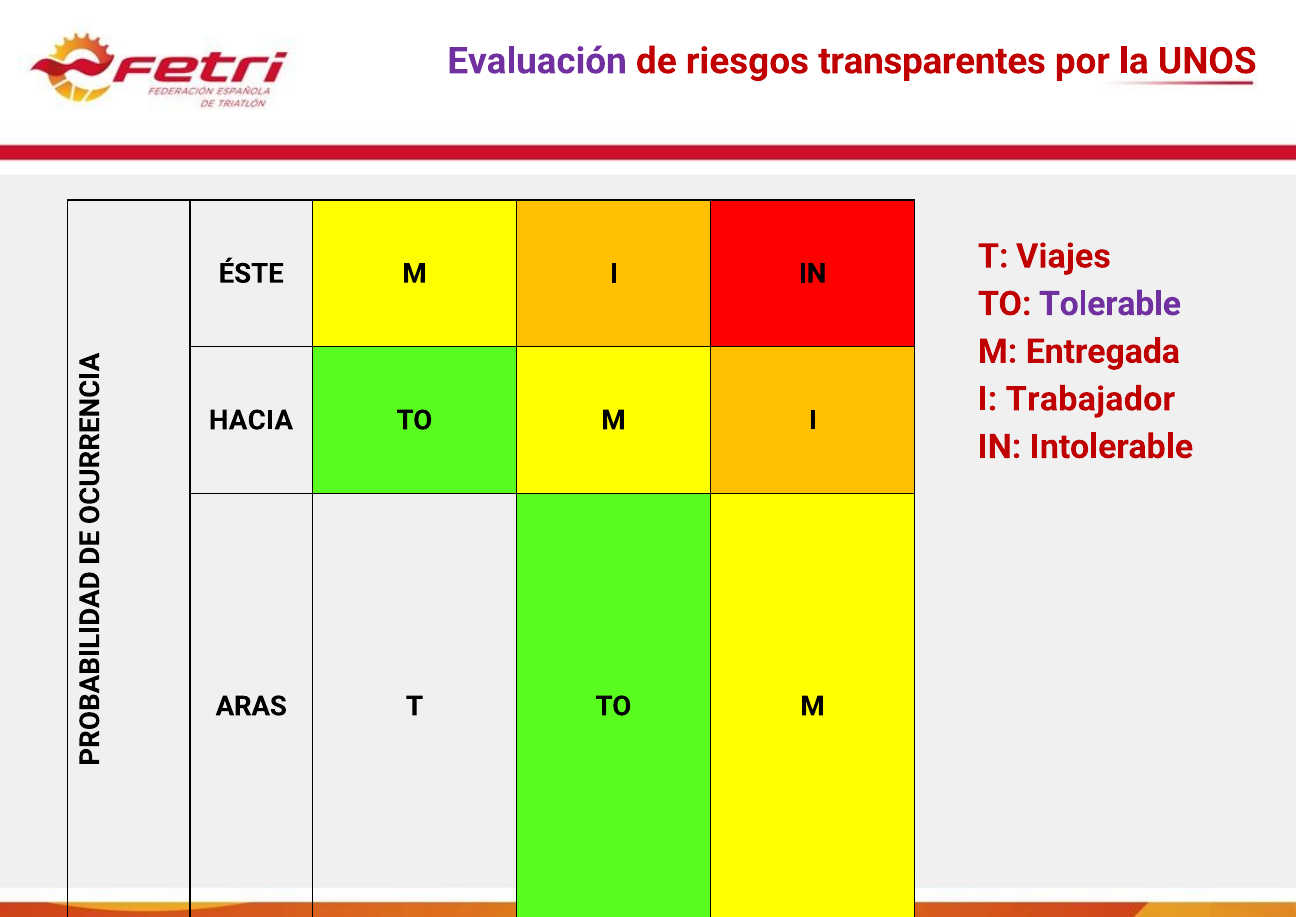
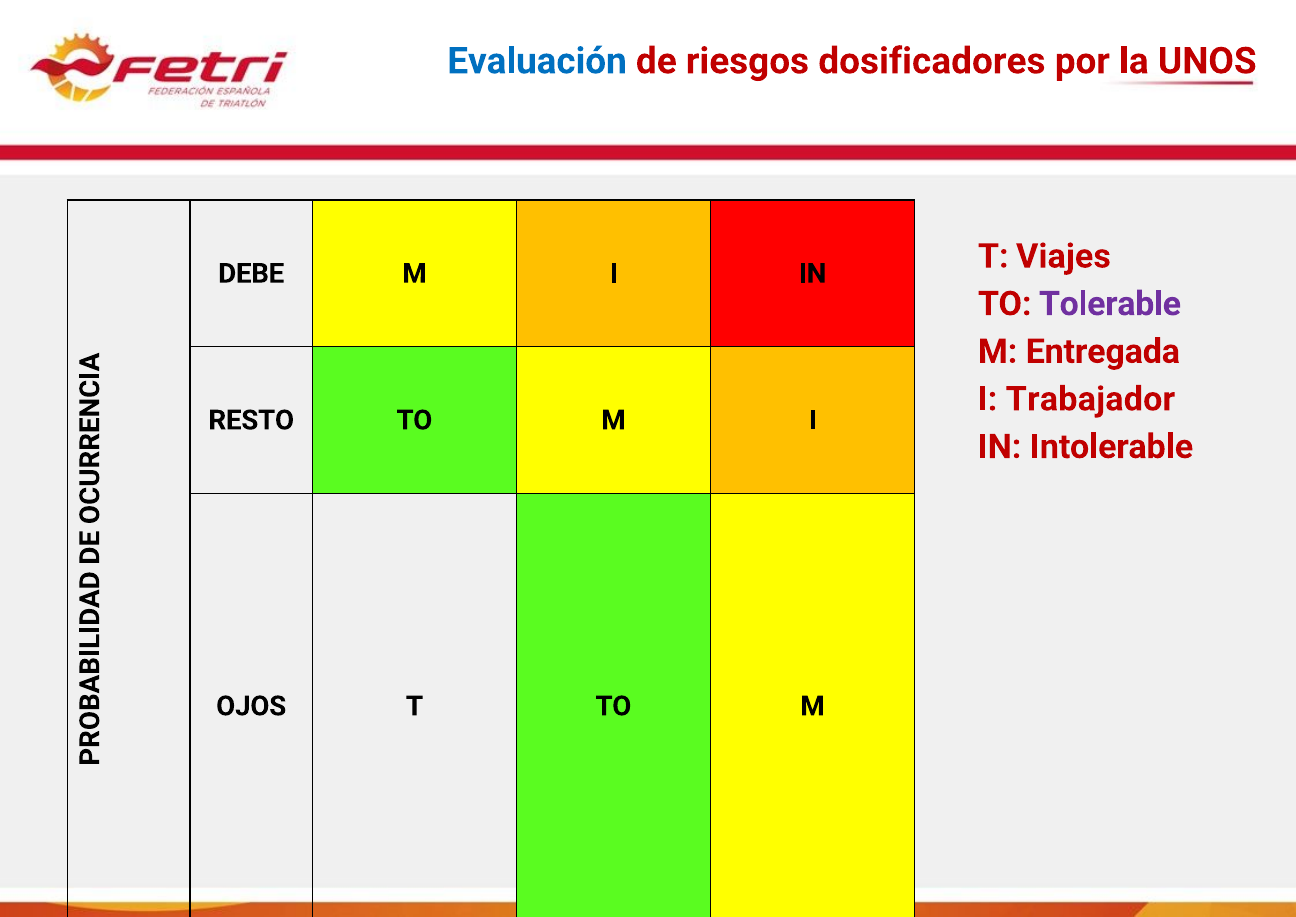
Evaluación colour: purple -> blue
transparentes: transparentes -> dosificadores
ÉSTE: ÉSTE -> DEBE
HACIA: HACIA -> RESTO
ARAS: ARAS -> OJOS
